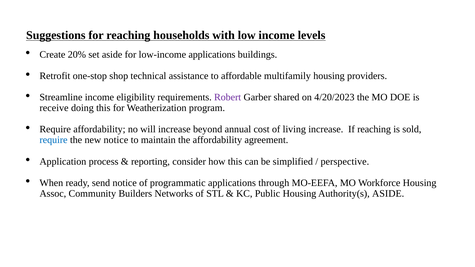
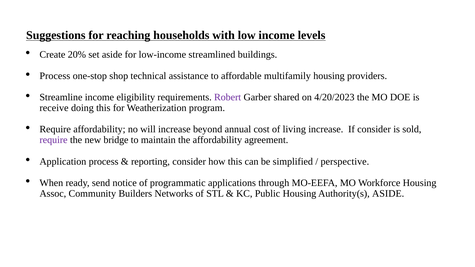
low-income applications: applications -> streamlined
Retrofit at (55, 76): Retrofit -> Process
If reaching: reaching -> consider
require at (54, 140) colour: blue -> purple
new notice: notice -> bridge
